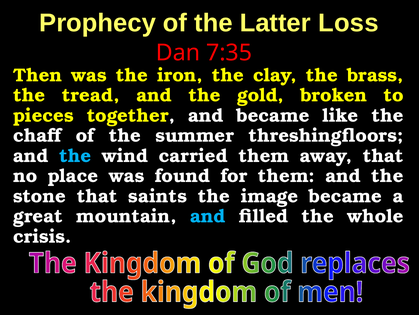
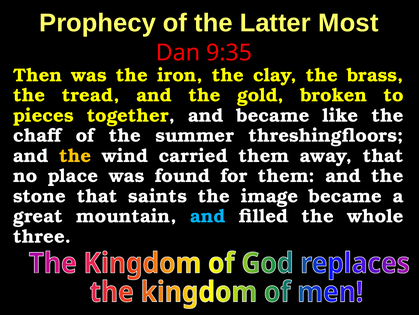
Loss: Loss -> Most
7:35: 7:35 -> 9:35
the at (75, 156) colour: light blue -> yellow
crisis: crisis -> three
